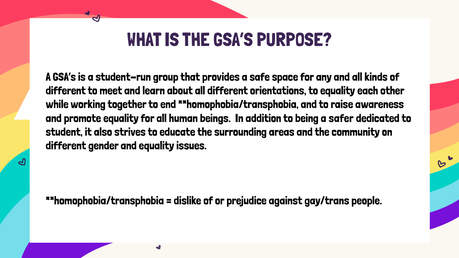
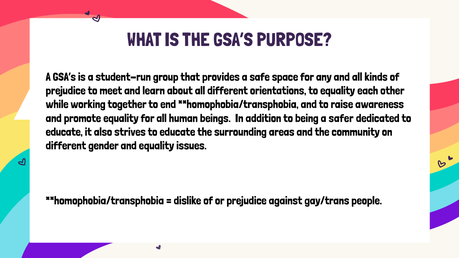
different at (66, 91): different -> prejudice
student at (64, 132): student -> educate
